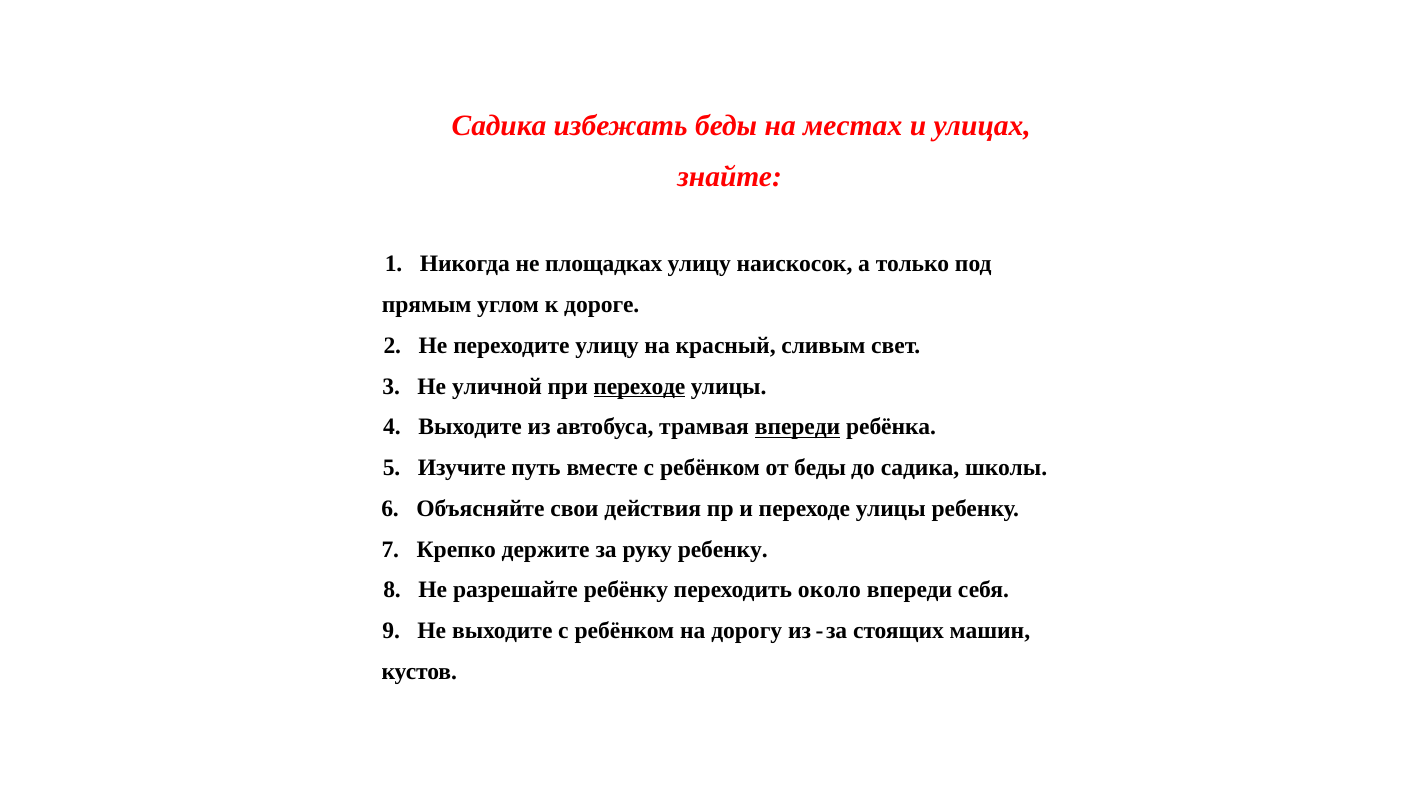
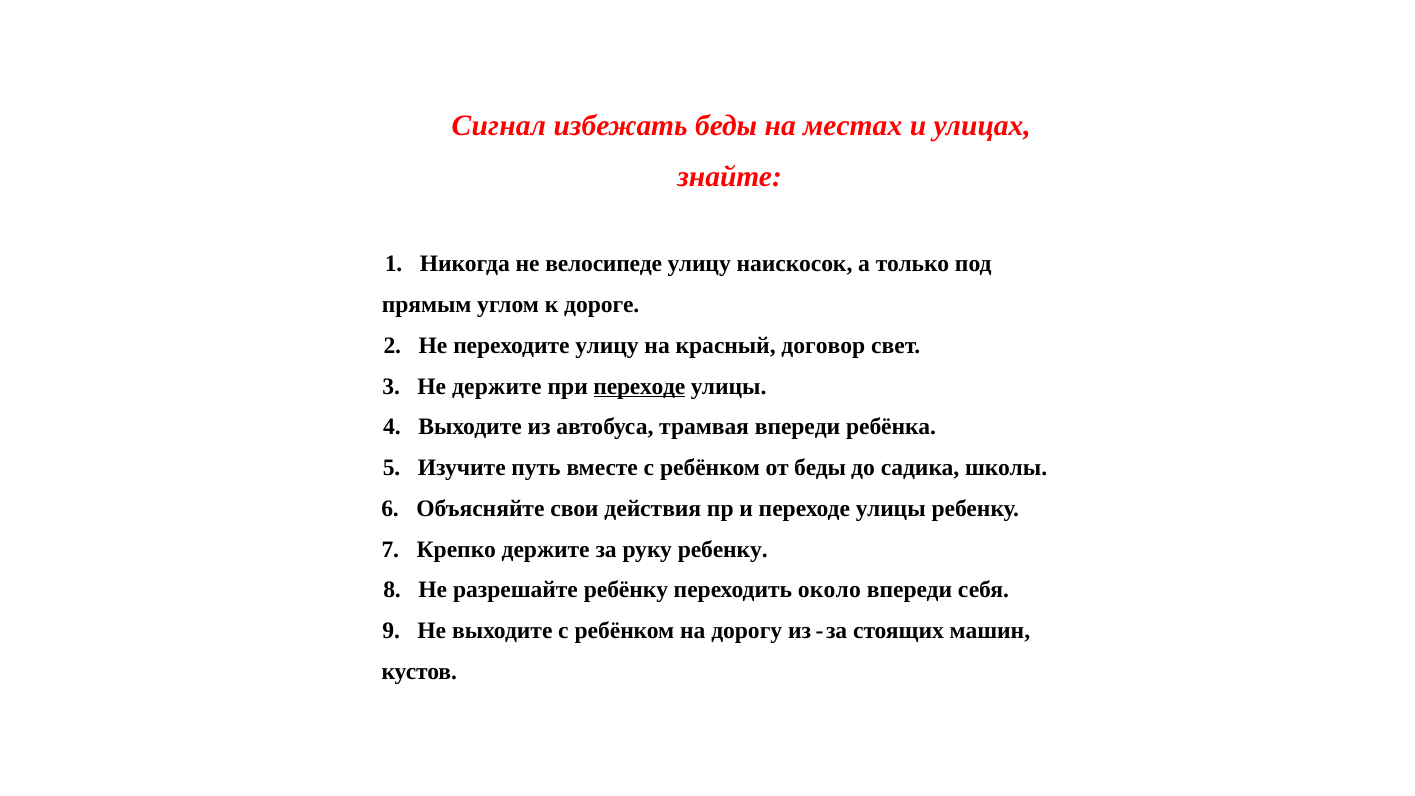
Садика at (499, 126): Садика -> Сигнал
площадках: площадках -> велосипеде
сливым: сливым -> договор
Не уличной: уличной -> держите
впереди at (798, 427) underline: present -> none
